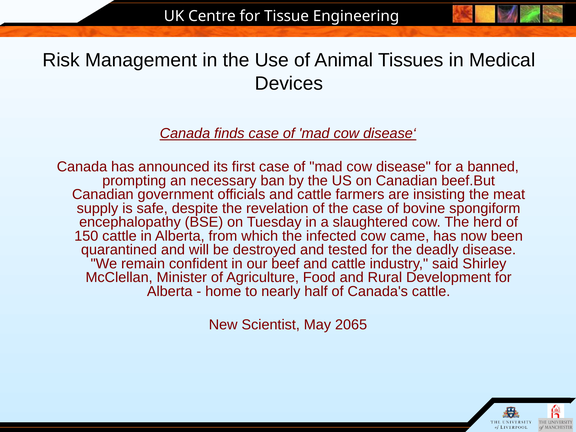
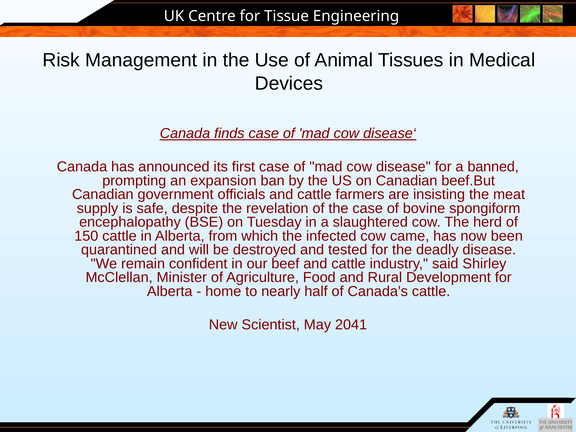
necessary: necessary -> expansion
2065: 2065 -> 2041
